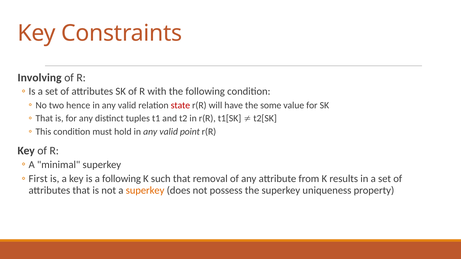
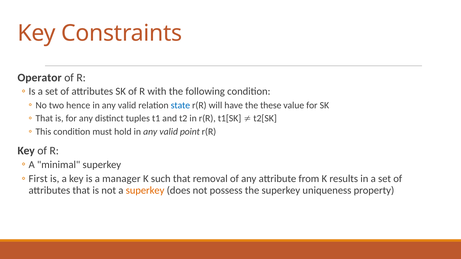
Involving: Involving -> Operator
state colour: red -> blue
some: some -> these
a following: following -> manager
